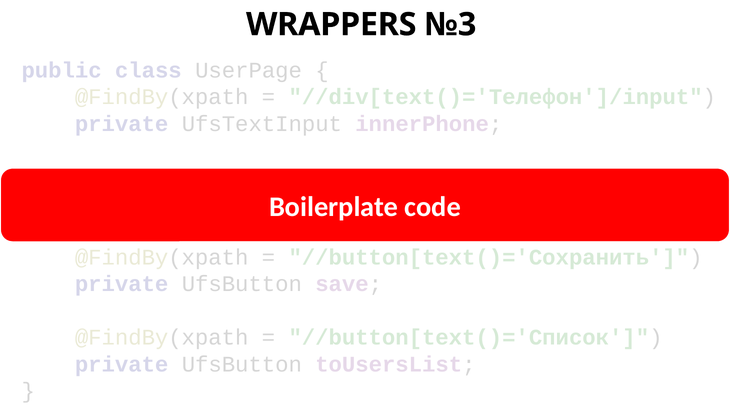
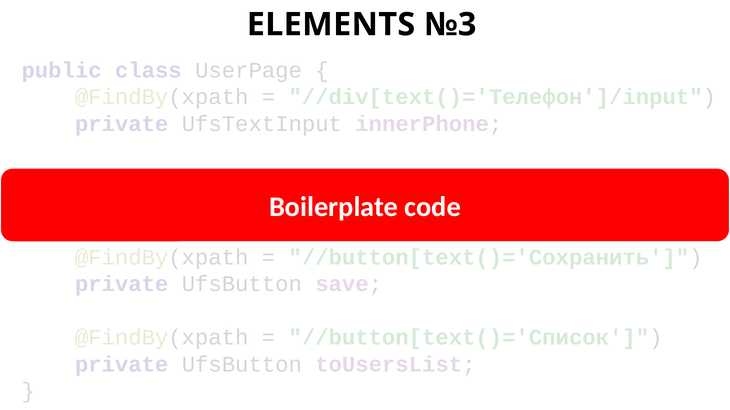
WRAPPERS: WRAPPERS -> ELEMENTS
